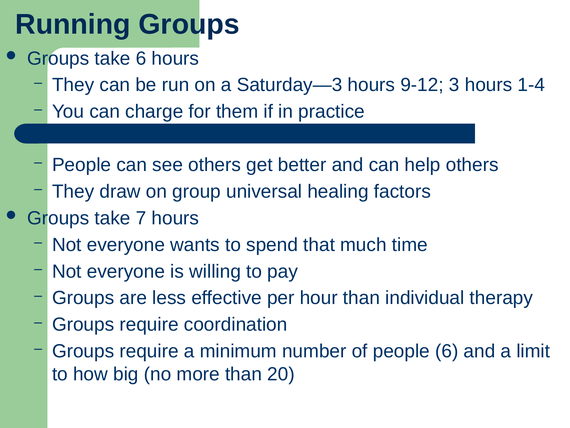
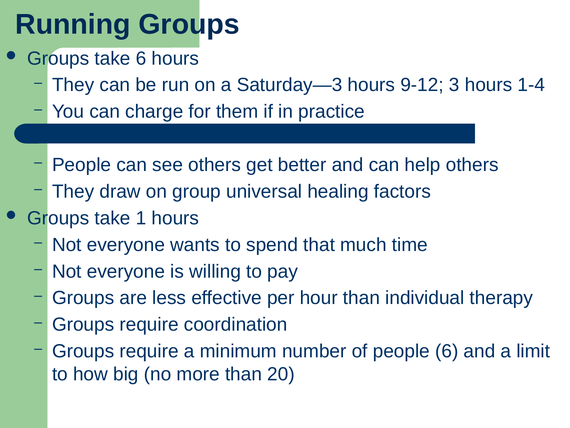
7: 7 -> 1
